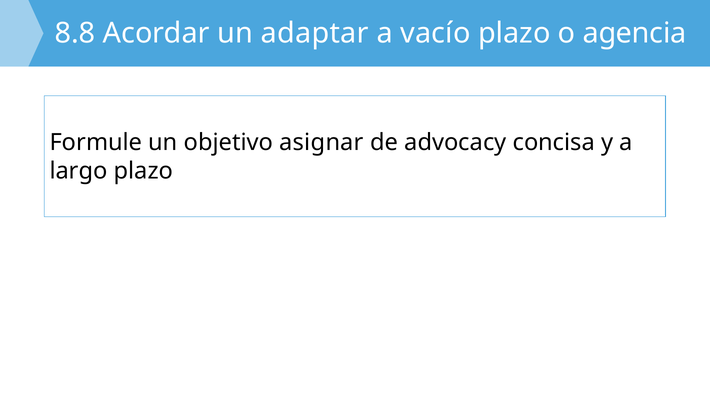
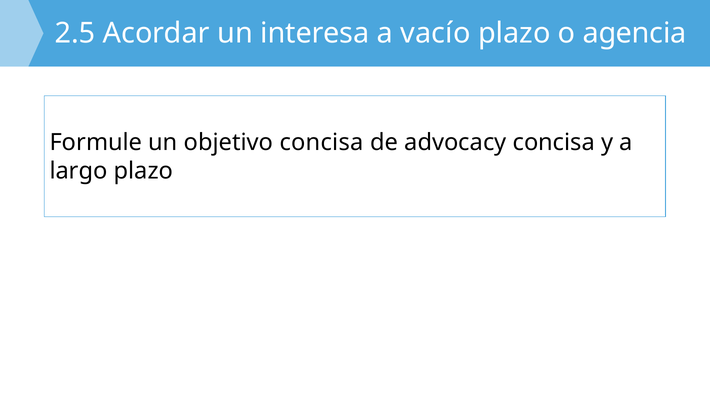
8.8: 8.8 -> 2.5
adaptar: adaptar -> interesa
objetivo asignar: asignar -> concisa
